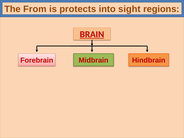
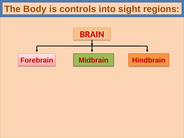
From: From -> Body
protects: protects -> controls
BRAIN underline: present -> none
